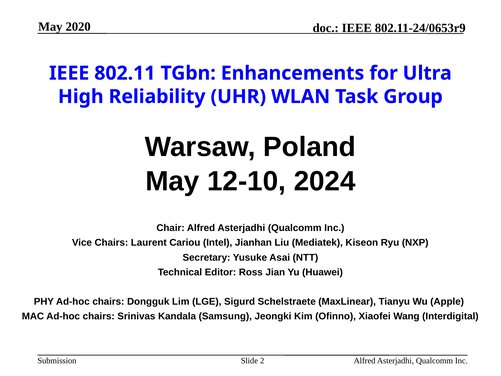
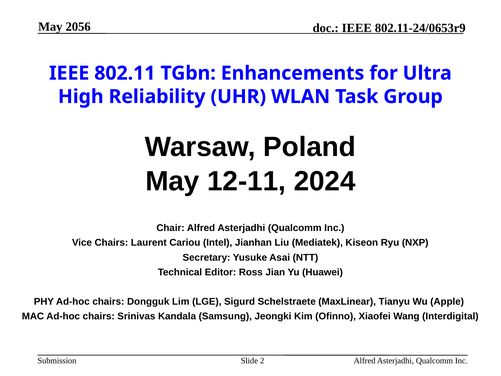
2020: 2020 -> 2056
12-10: 12-10 -> 12-11
